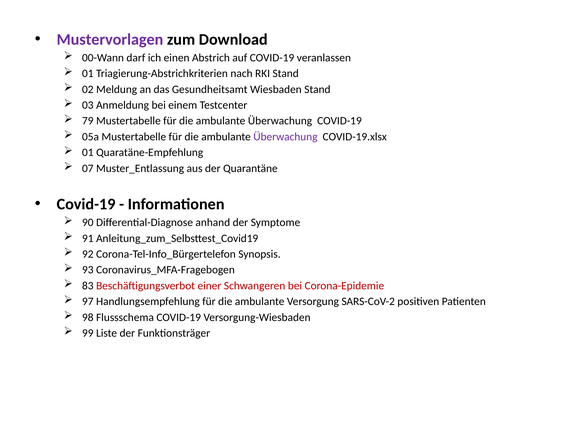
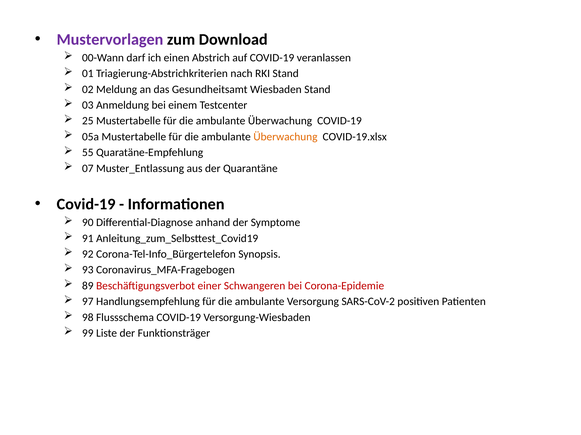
79: 79 -> 25
Überwachung at (285, 137) colour: purple -> orange
01 at (88, 153): 01 -> 55
83: 83 -> 89
